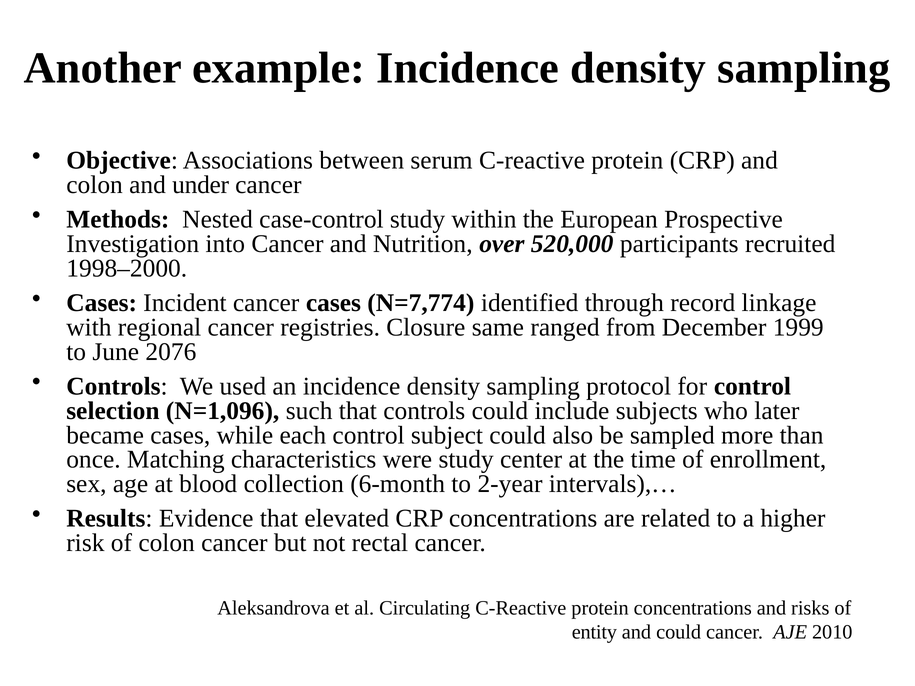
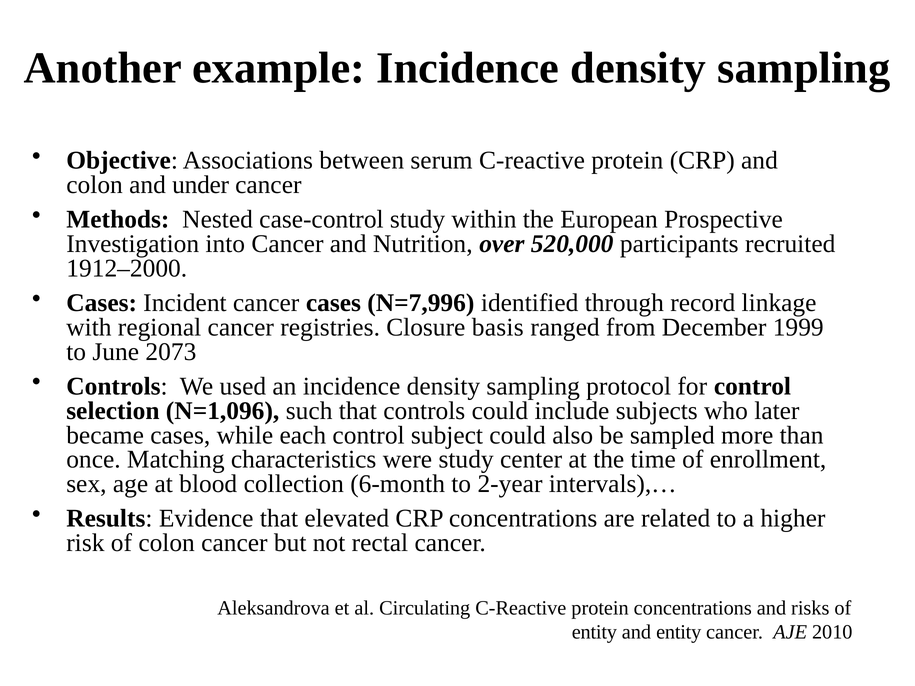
1998–2000: 1998–2000 -> 1912–2000
N=7,774: N=7,774 -> N=7,996
same: same -> basis
2076: 2076 -> 2073
and could: could -> entity
